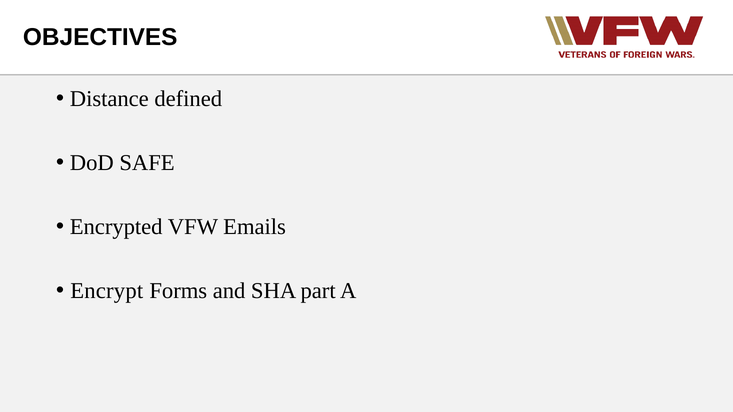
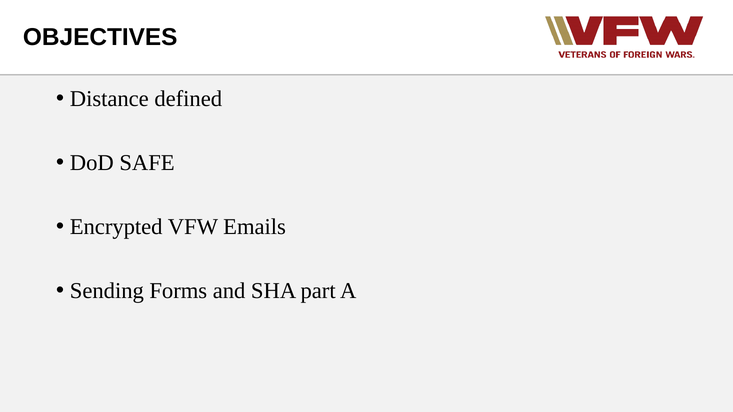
Encrypt: Encrypt -> Sending
